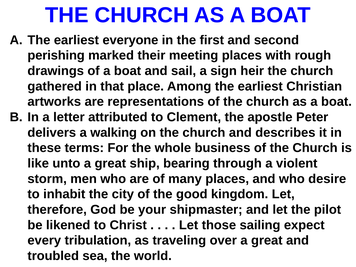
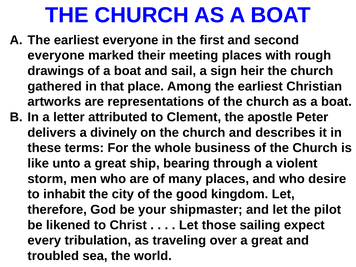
perishing at (56, 55): perishing -> everyone
walking: walking -> divinely
